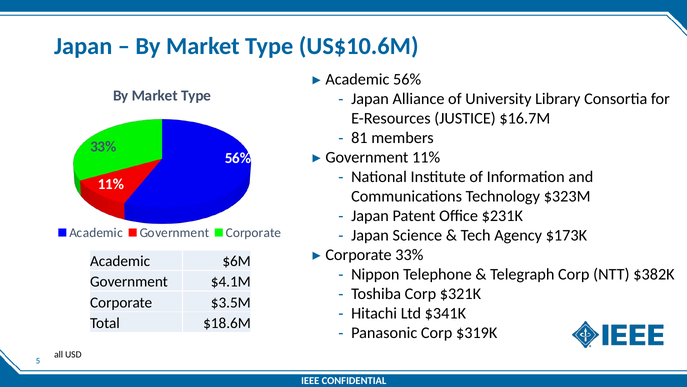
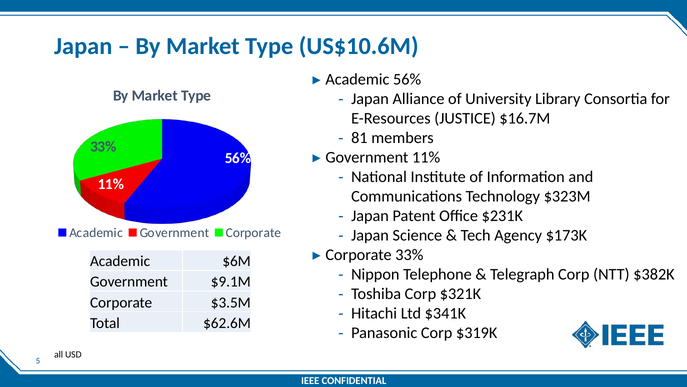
$4.1M: $4.1M -> $9.1M
$18.6M: $18.6M -> $62.6M
